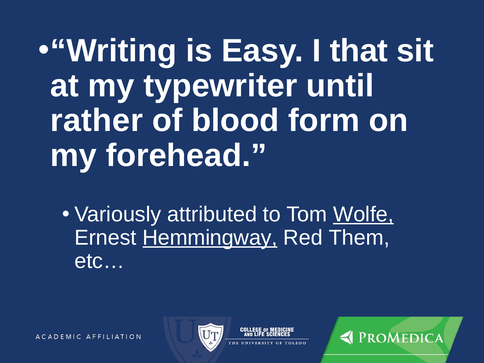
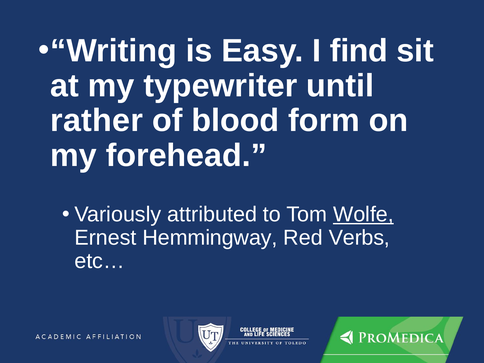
that: that -> find
Hemmingway underline: present -> none
Them: Them -> Verbs
